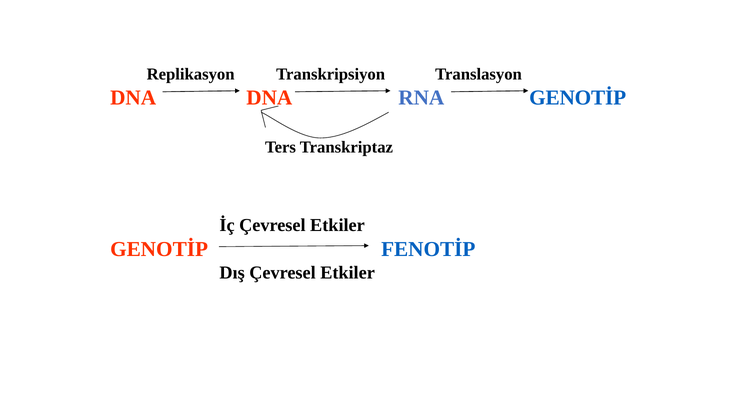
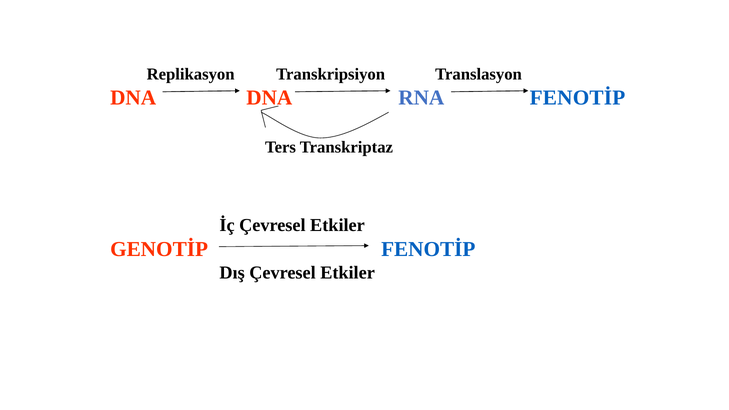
RNA GENOTİP: GENOTİP -> FENOTİP
